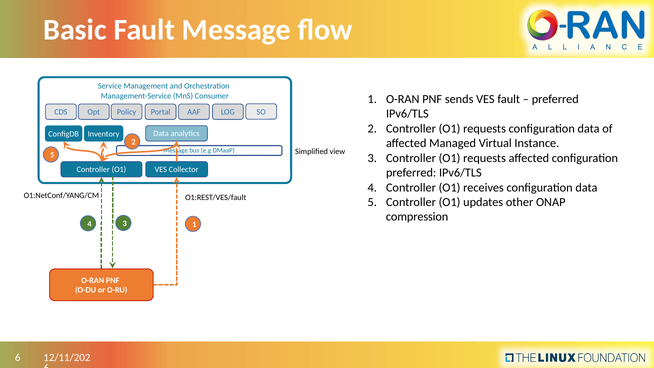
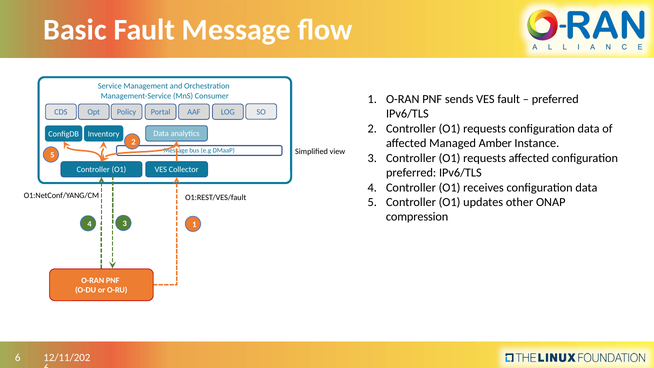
Virtual: Virtual -> Amber
